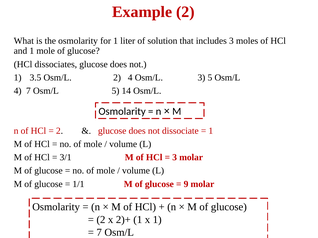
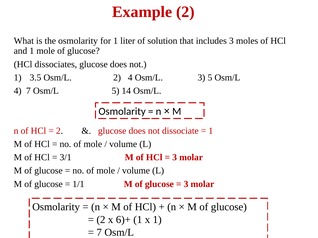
9 at (186, 184): 9 -> 3
2)+: 2)+ -> 6)+
